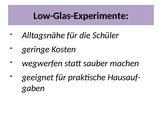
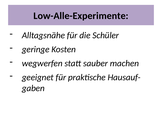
Low-Glas-Experimente: Low-Glas-Experimente -> Low-Alle-Experimente
